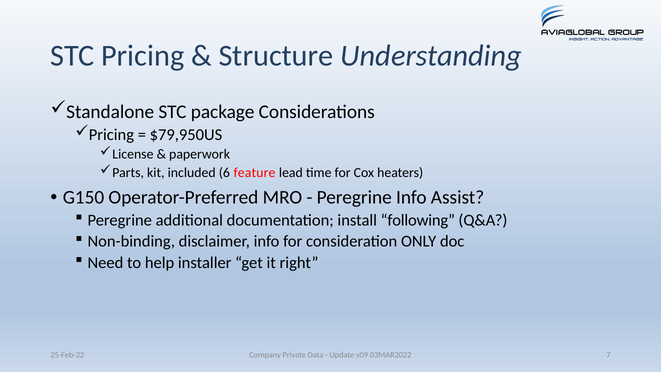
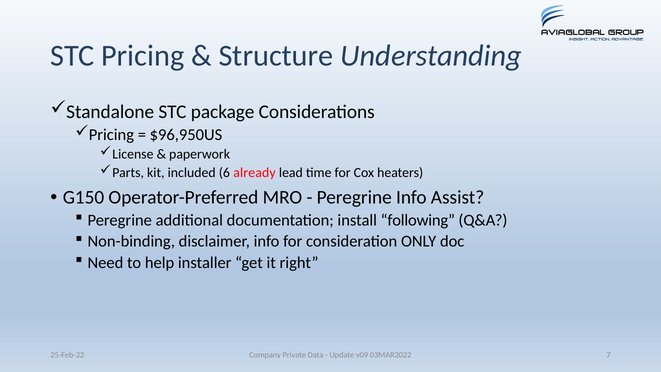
$79,950US: $79,950US -> $96,950US
feature: feature -> already
